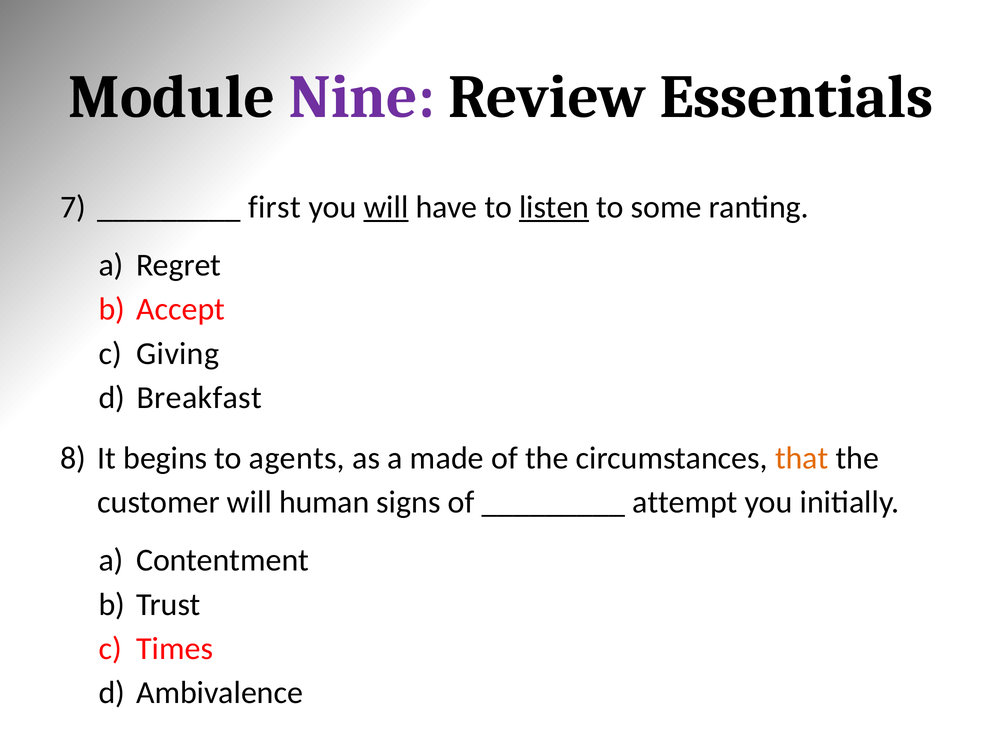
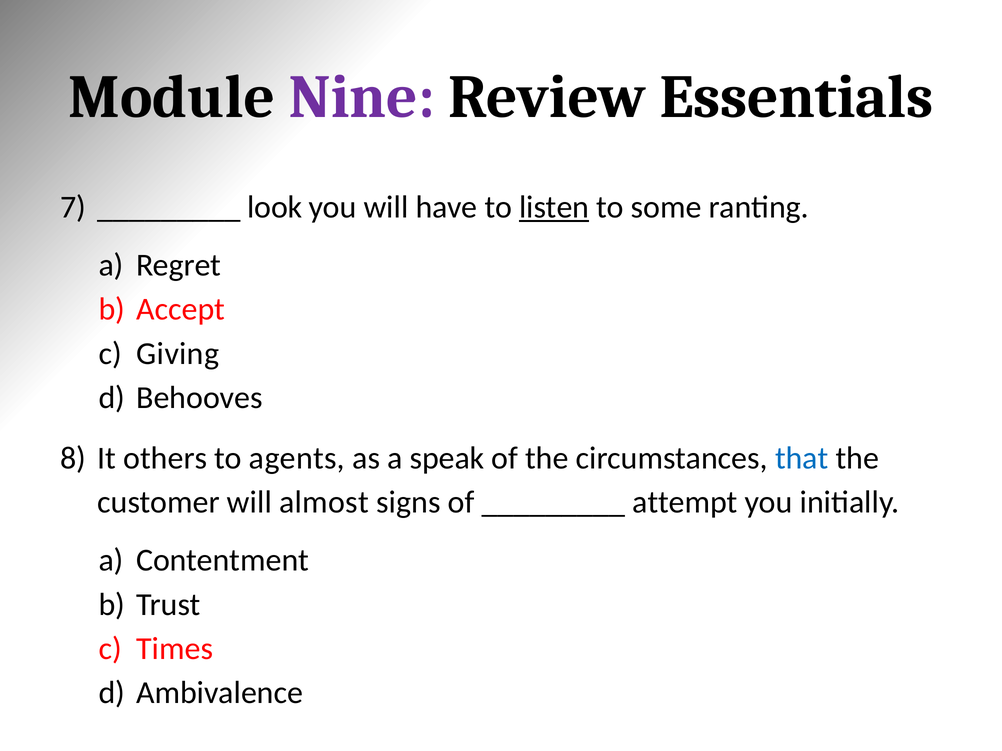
first: first -> look
will at (386, 208) underline: present -> none
Breakfast: Breakfast -> Behooves
begins: begins -> others
made: made -> speak
that colour: orange -> blue
human: human -> almost
